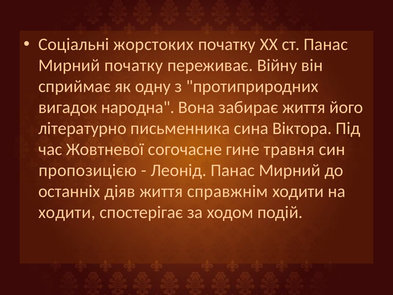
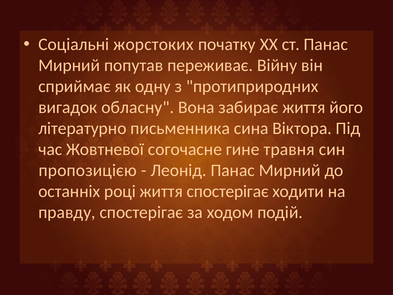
Мирний початку: початку -> попутав
народна: народна -> обласну
діяв: діяв -> році
життя справжнім: справжнім -> спостерігає
ходити at (67, 212): ходити -> правду
